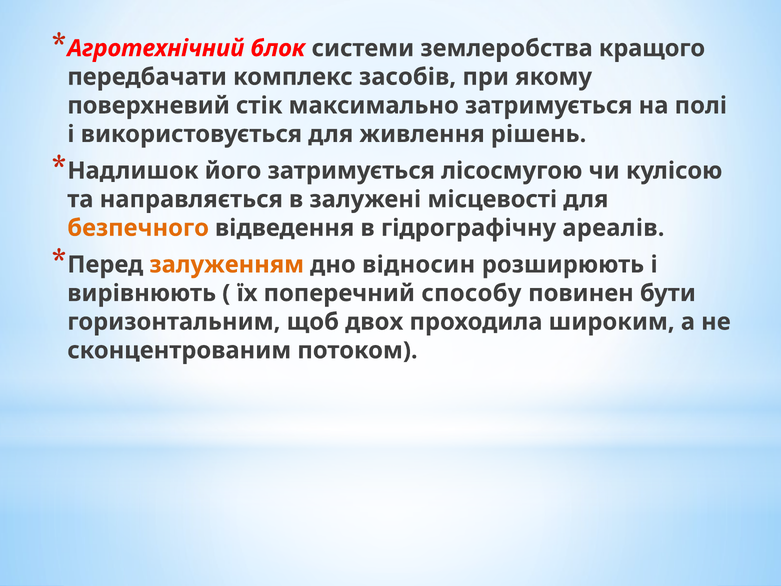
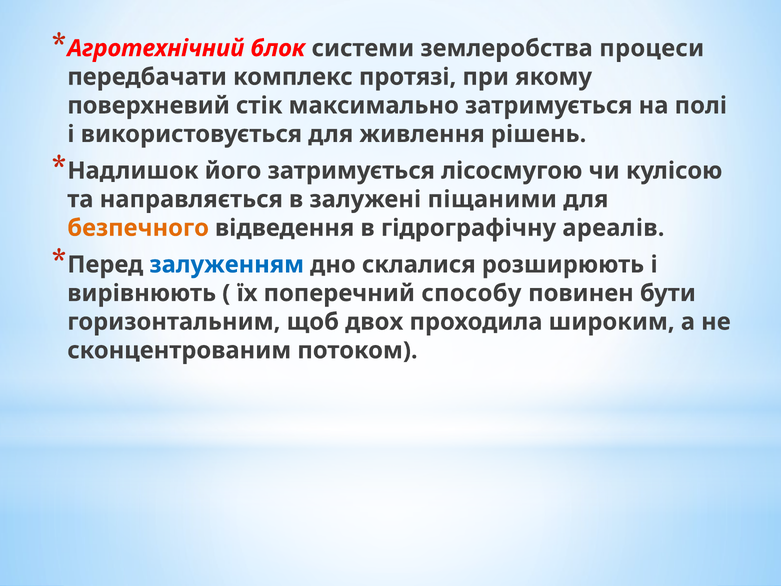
кращого: кращого -> процеси
засобів: засобів -> протязі
місцевості: місцевості -> піщаними
залуженням colour: orange -> blue
відносин: відносин -> склалися
